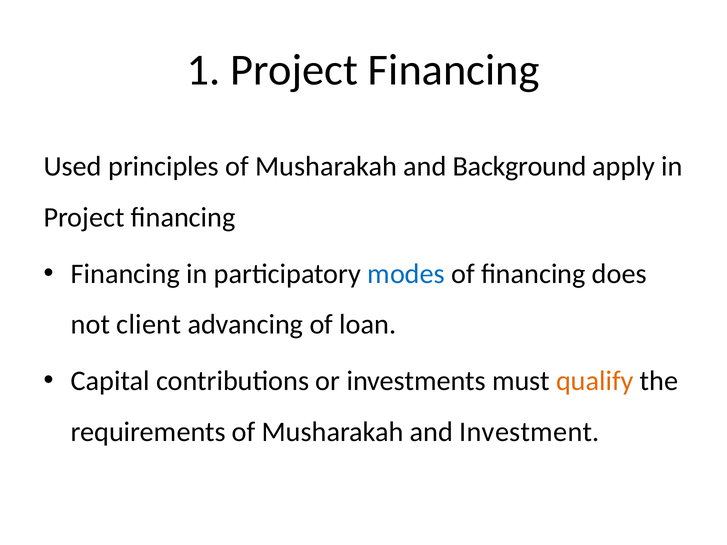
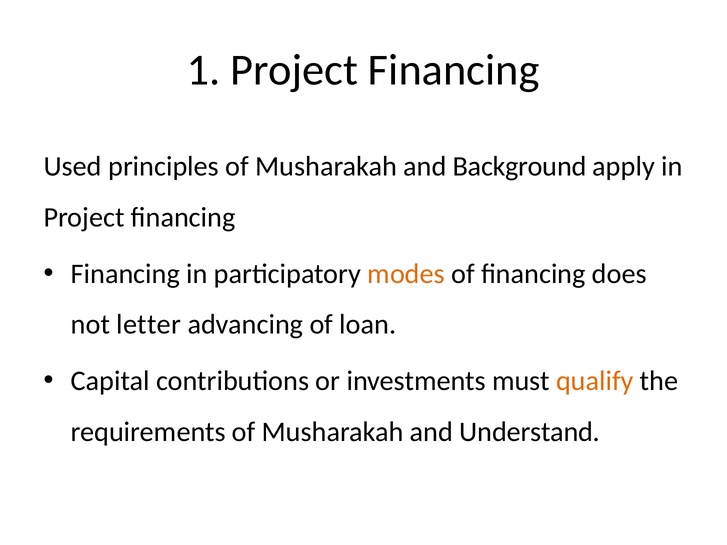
modes colour: blue -> orange
client: client -> letter
Investment: Investment -> Understand
